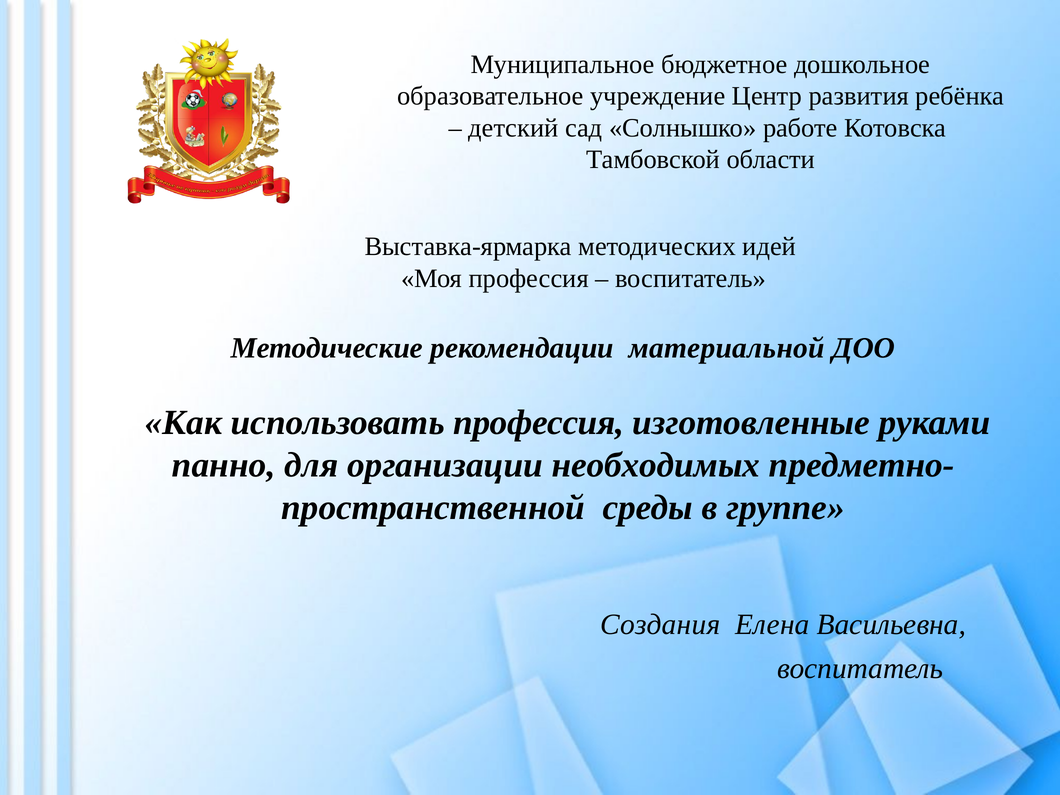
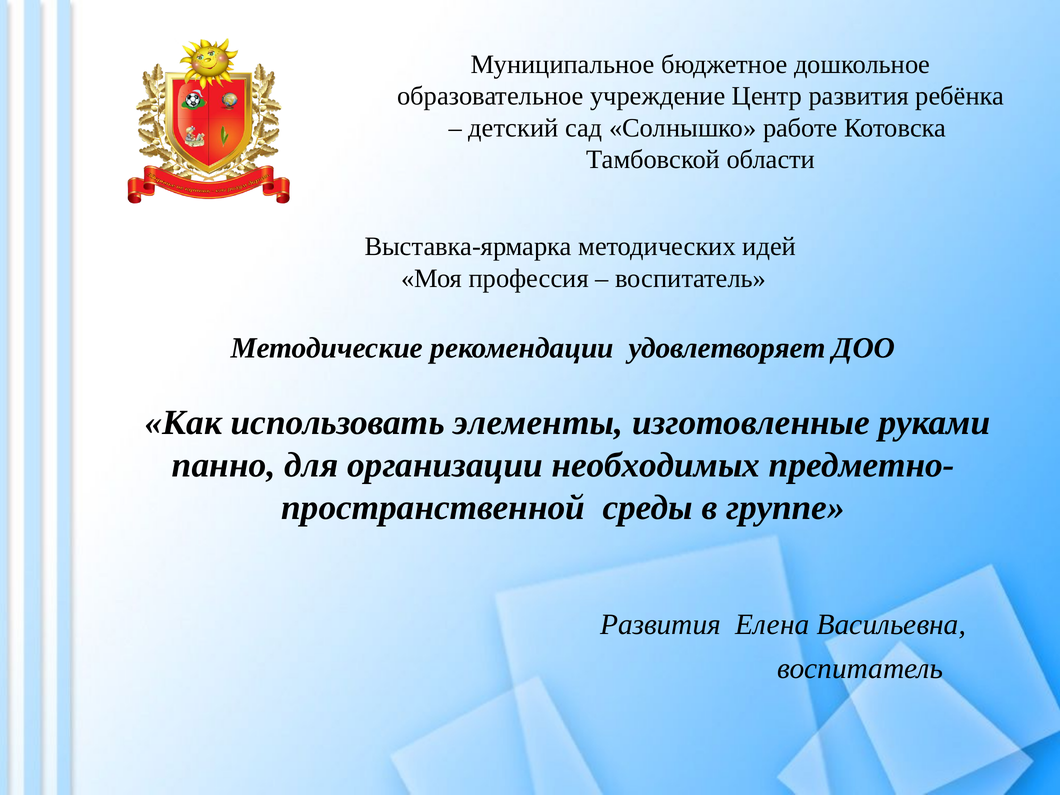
материальной: материальной -> удовлетворяет
использовать профессия: профессия -> элементы
Создания at (660, 625): Создания -> Развития
